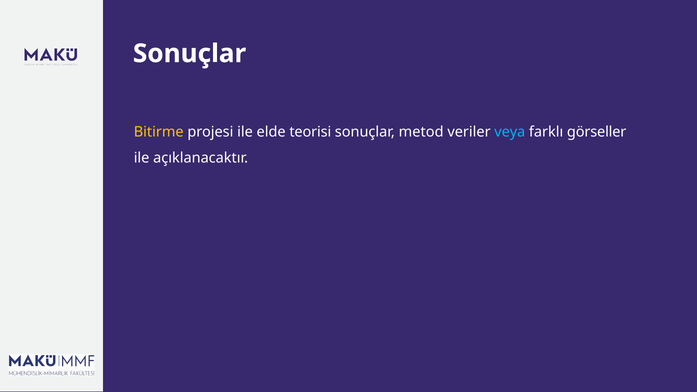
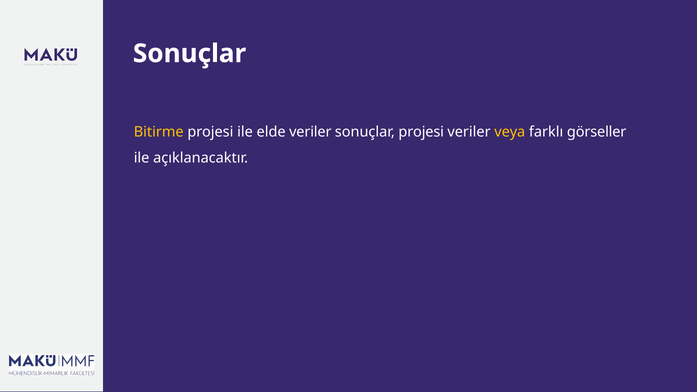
elde teorisi: teorisi -> veriler
sonuçlar metod: metod -> projesi
veya colour: light blue -> yellow
